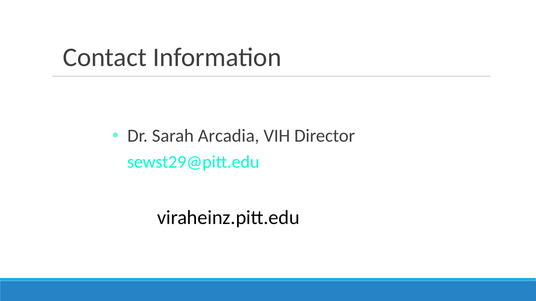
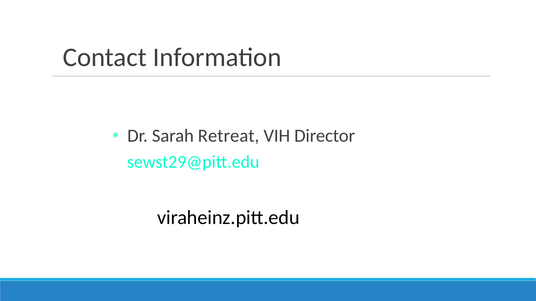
Arcadia: Arcadia -> Retreat
